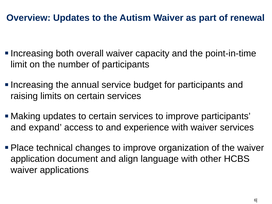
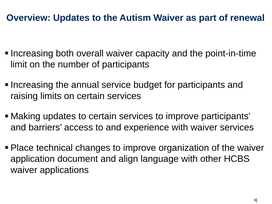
expand: expand -> barriers
